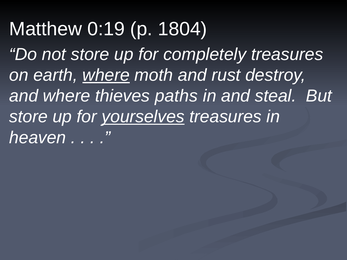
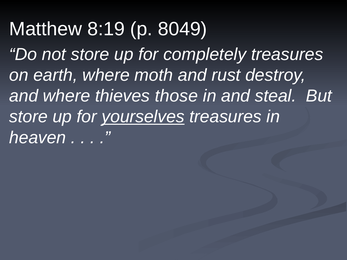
0:19: 0:19 -> 8:19
1804: 1804 -> 8049
where at (106, 75) underline: present -> none
paths: paths -> those
